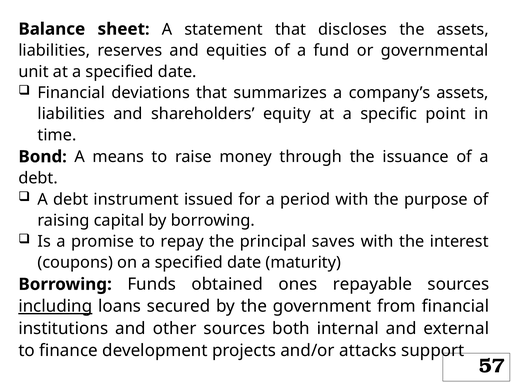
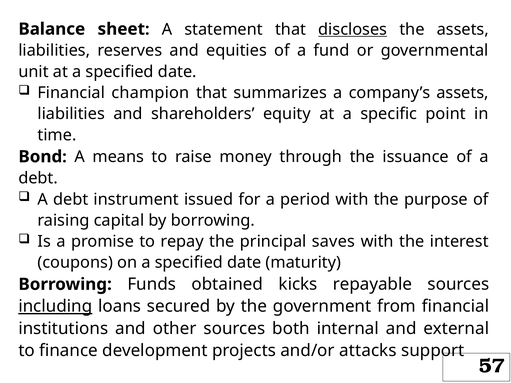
discloses underline: none -> present
deviations: deviations -> champion
ones: ones -> kicks
